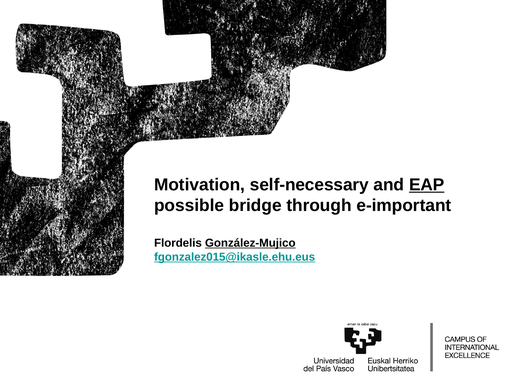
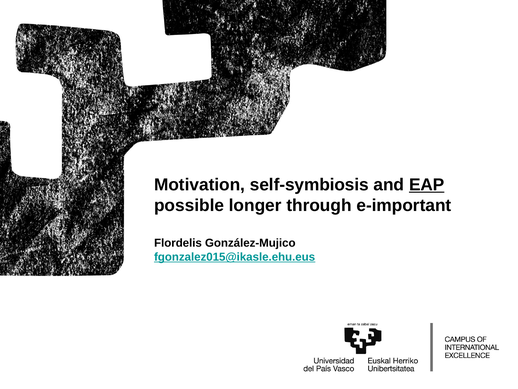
self-necessary: self-necessary -> self-symbiosis
bridge: bridge -> longer
González-Mujico underline: present -> none
